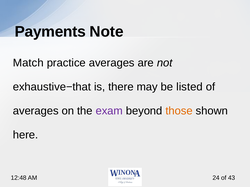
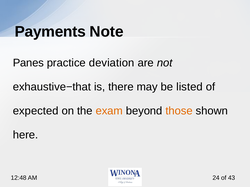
Match: Match -> Panes
practice averages: averages -> deviation
averages at (36, 111): averages -> expected
exam colour: purple -> orange
